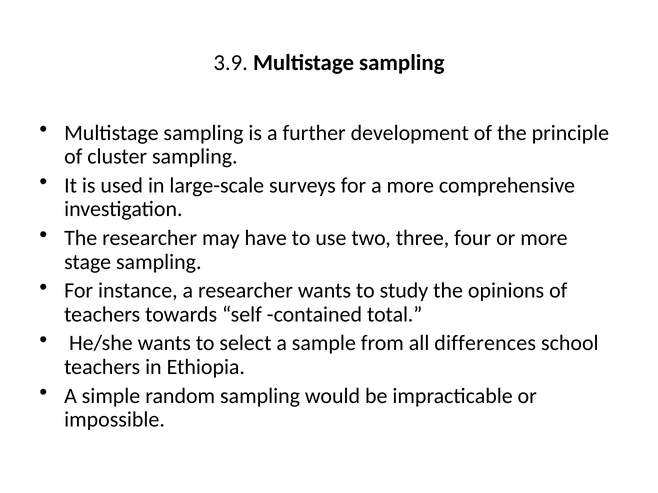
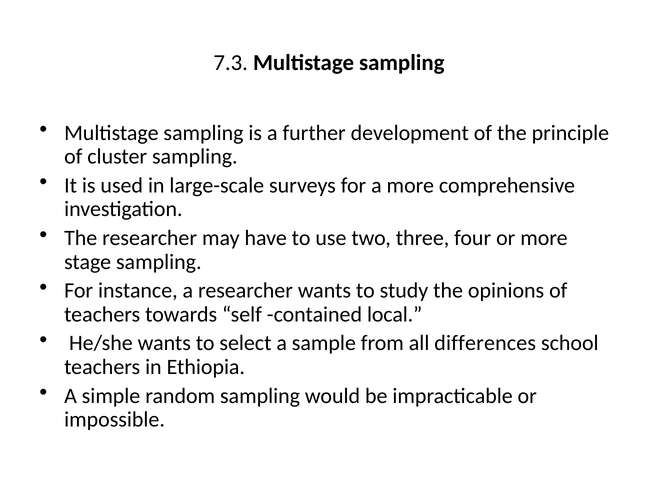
3.9: 3.9 -> 7.3
total: total -> local
